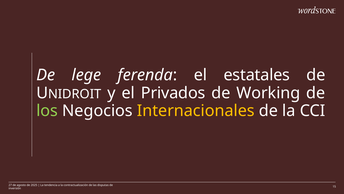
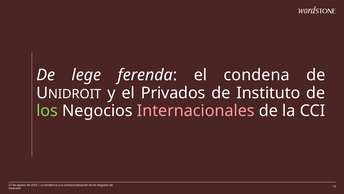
estatales: estatales -> condena
Working: Working -> Instituto
Internacionales colour: yellow -> pink
